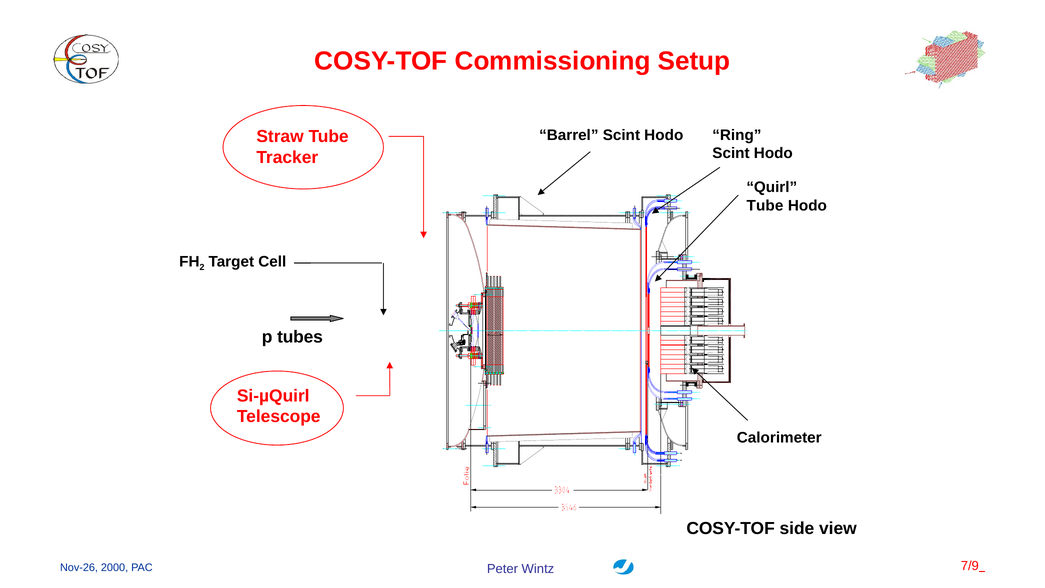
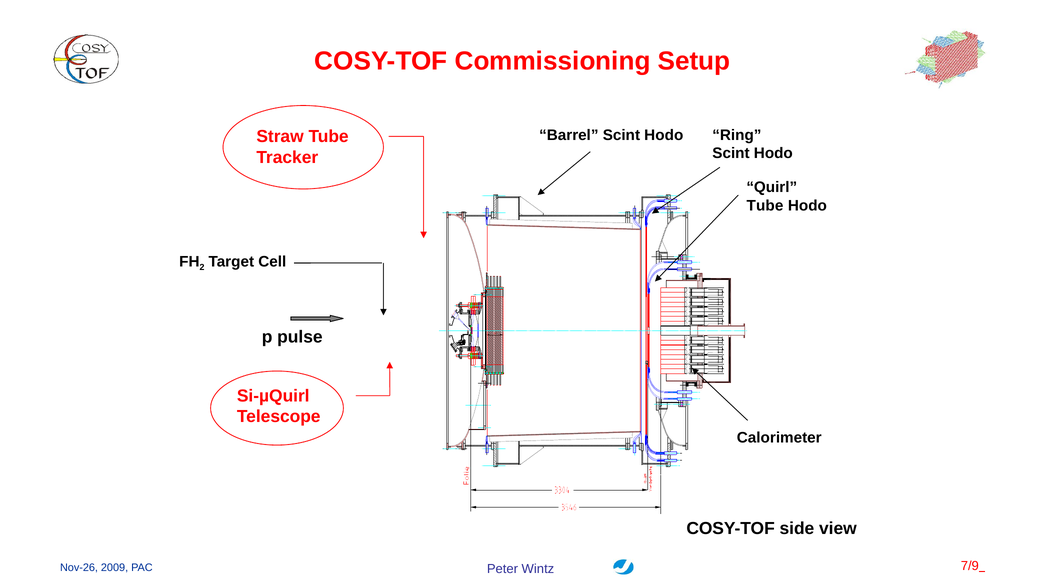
tubes: tubes -> pulse
2000: 2000 -> 2009
